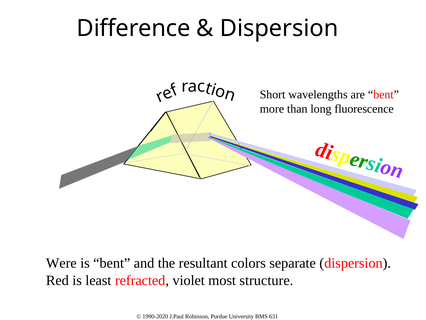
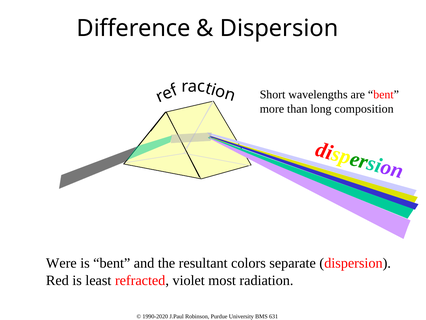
fluorescence: fluorescence -> composition
structure: structure -> radiation
